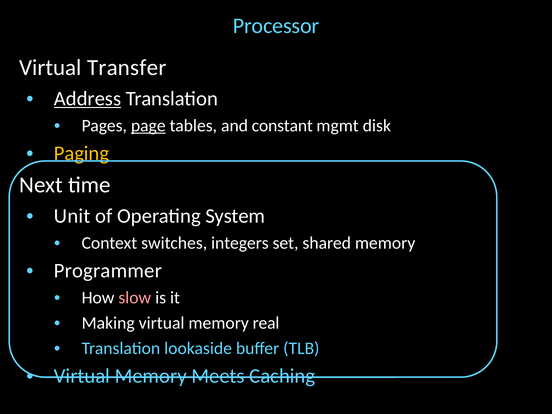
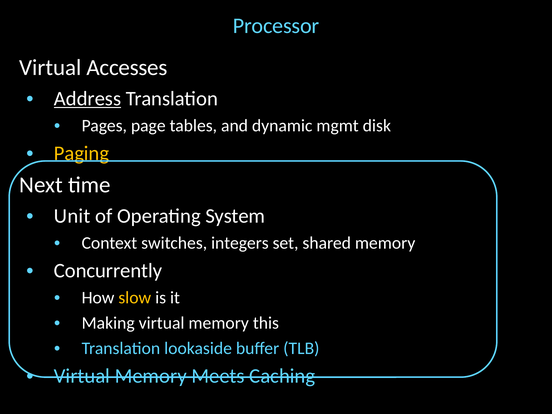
Transfer: Transfer -> Accesses
page underline: present -> none
constant: constant -> dynamic
Programmer: Programmer -> Concurrently
slow colour: pink -> yellow
real: real -> this
